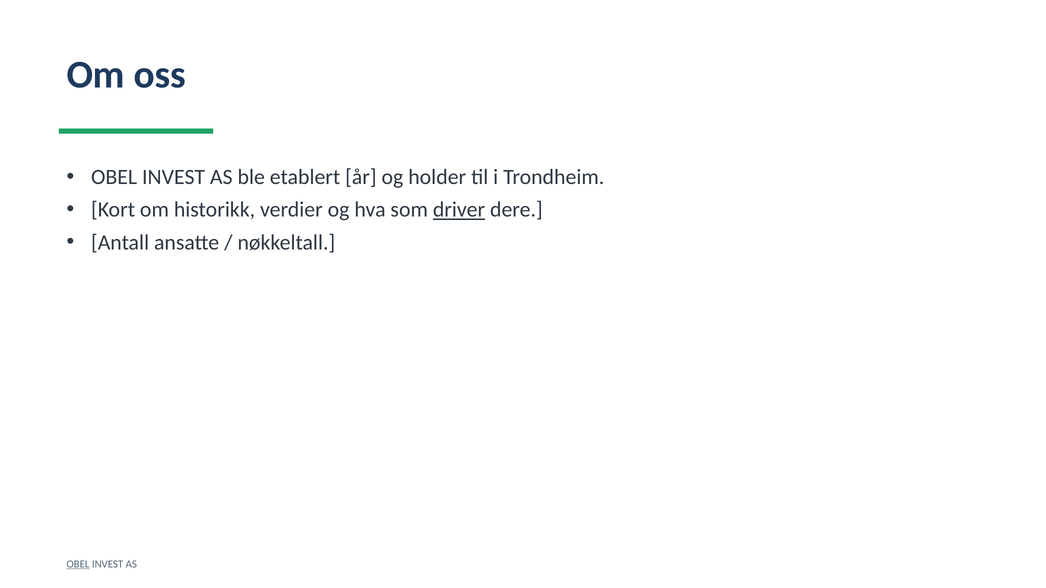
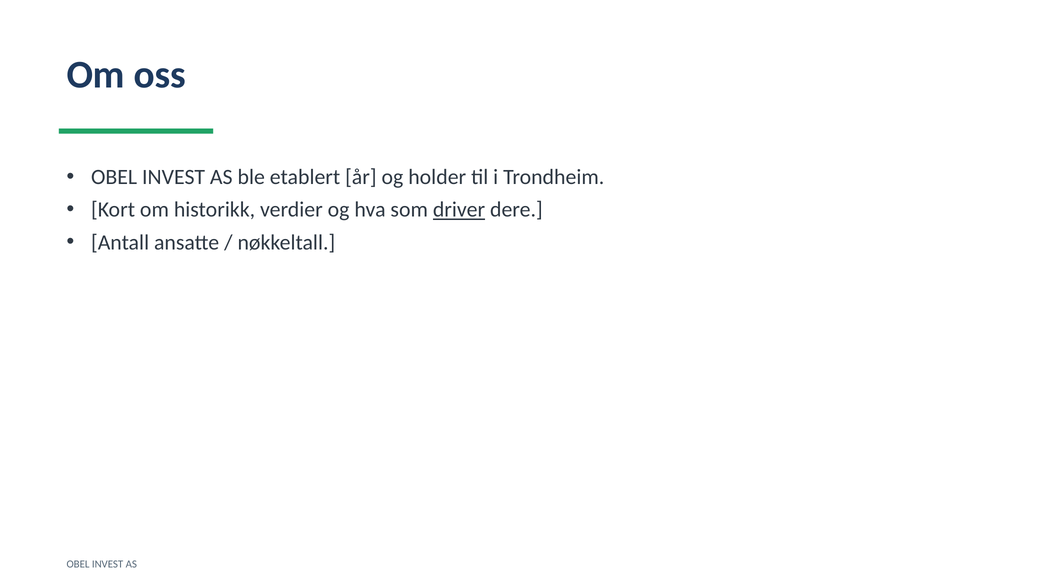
OBEL at (78, 565) underline: present -> none
